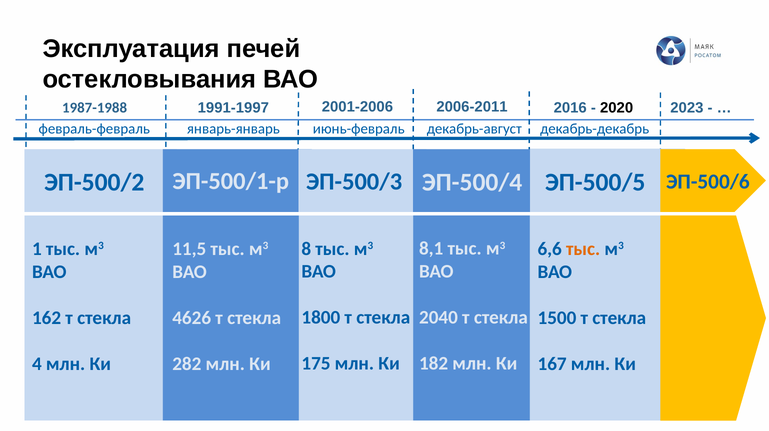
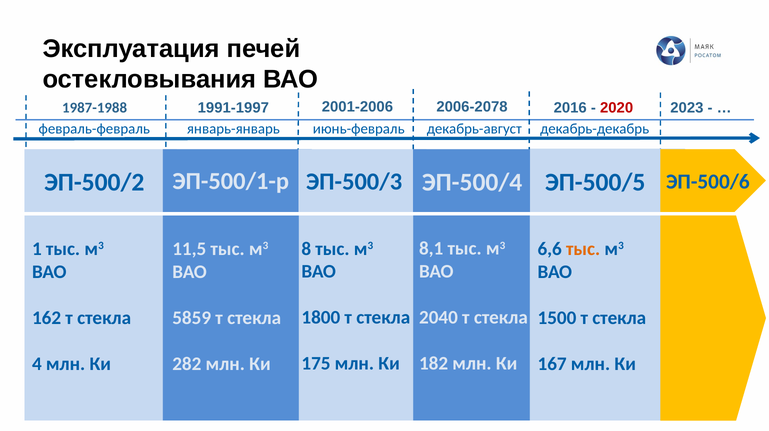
2006-2011: 2006-2011 -> 2006-2078
2020 colour: black -> red
4626: 4626 -> 5859
